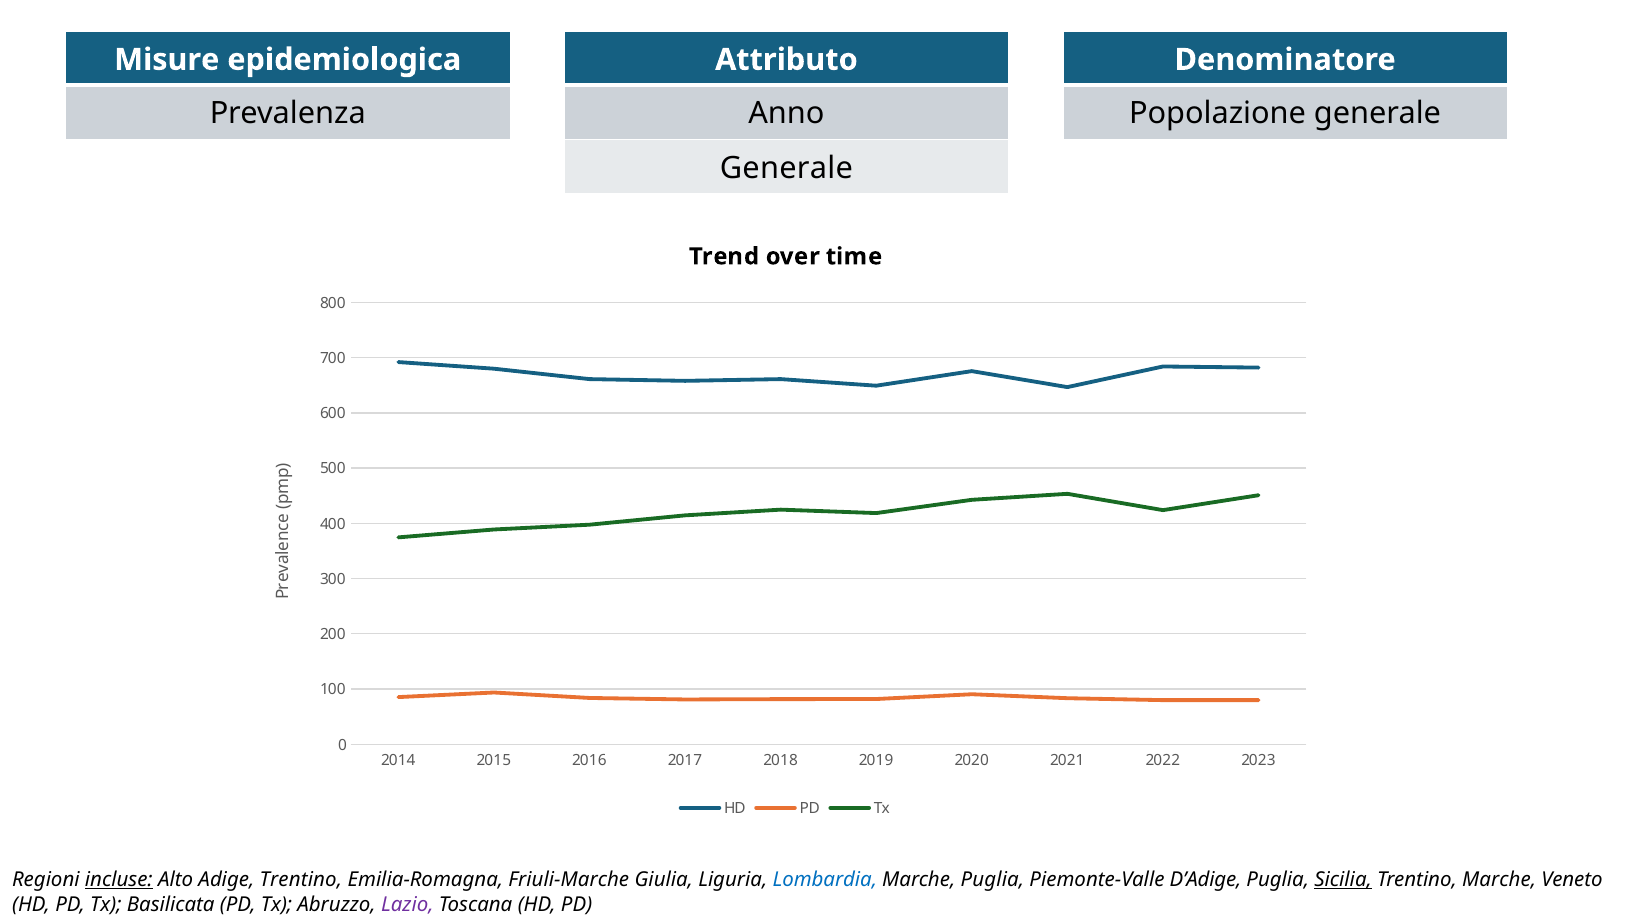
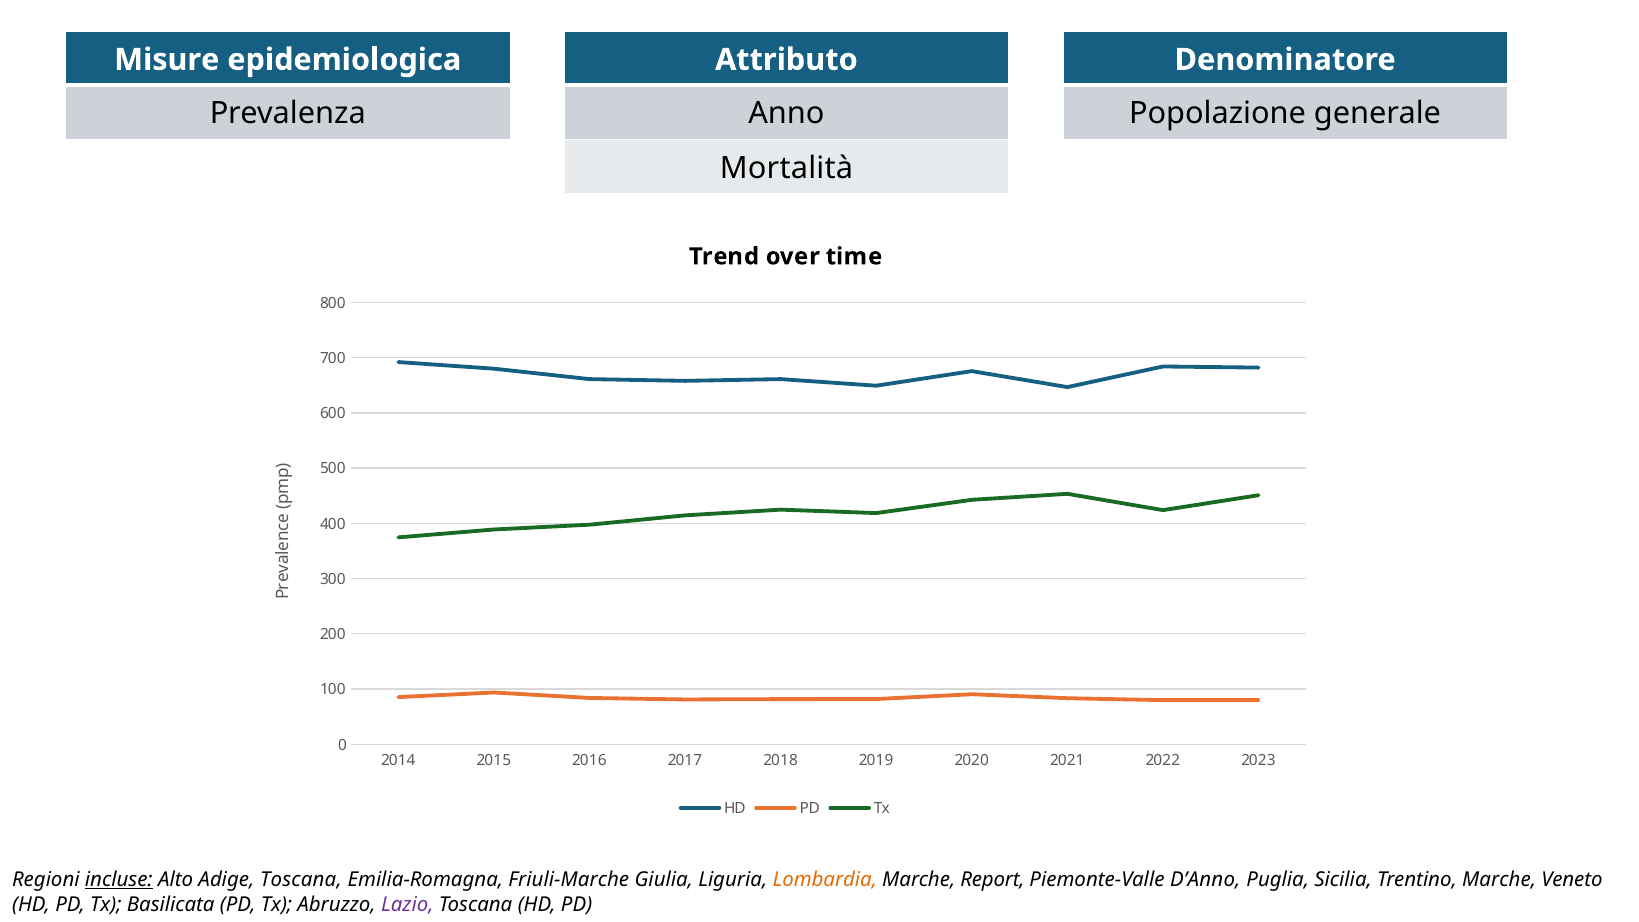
Generale at (786, 168): Generale -> Mortalità
Adige Trentino: Trentino -> Toscana
Lombardia colour: blue -> orange
Marche Puglia: Puglia -> Report
D’Adige: D’Adige -> D’Anno
Sicilia underline: present -> none
